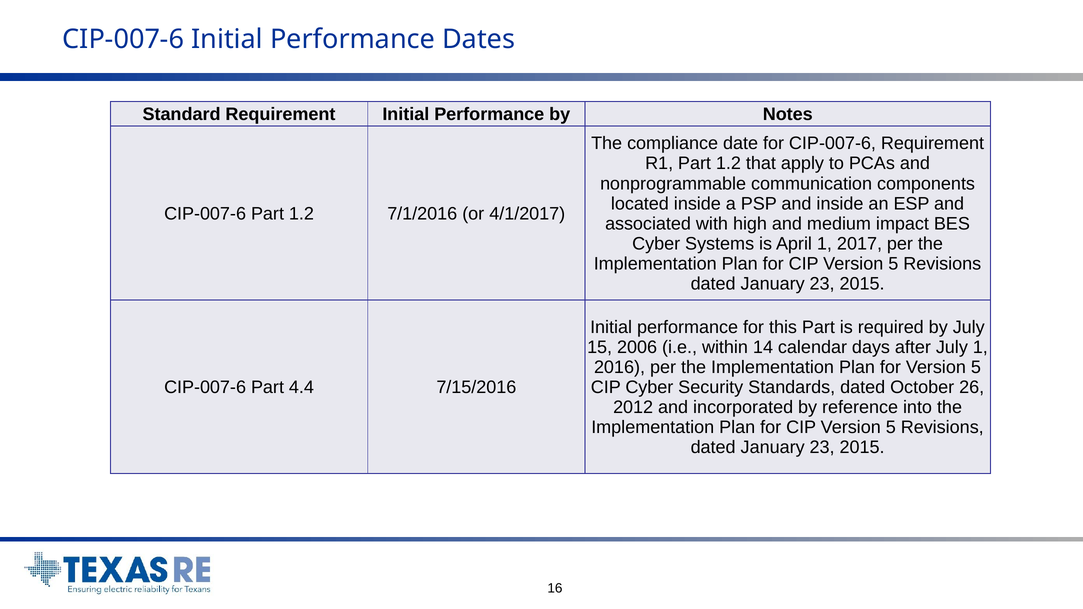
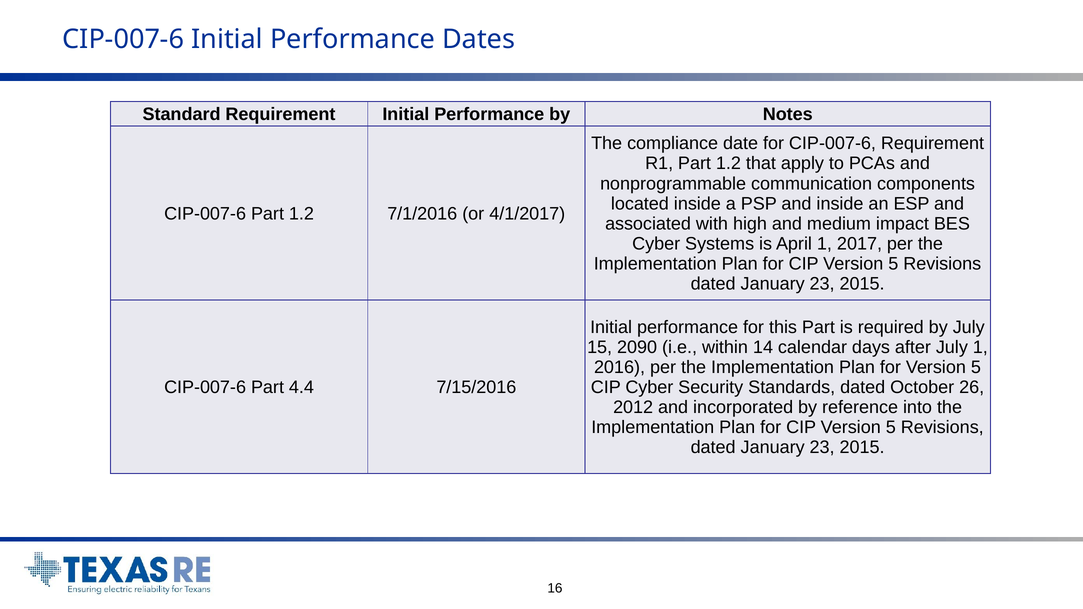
2006: 2006 -> 2090
